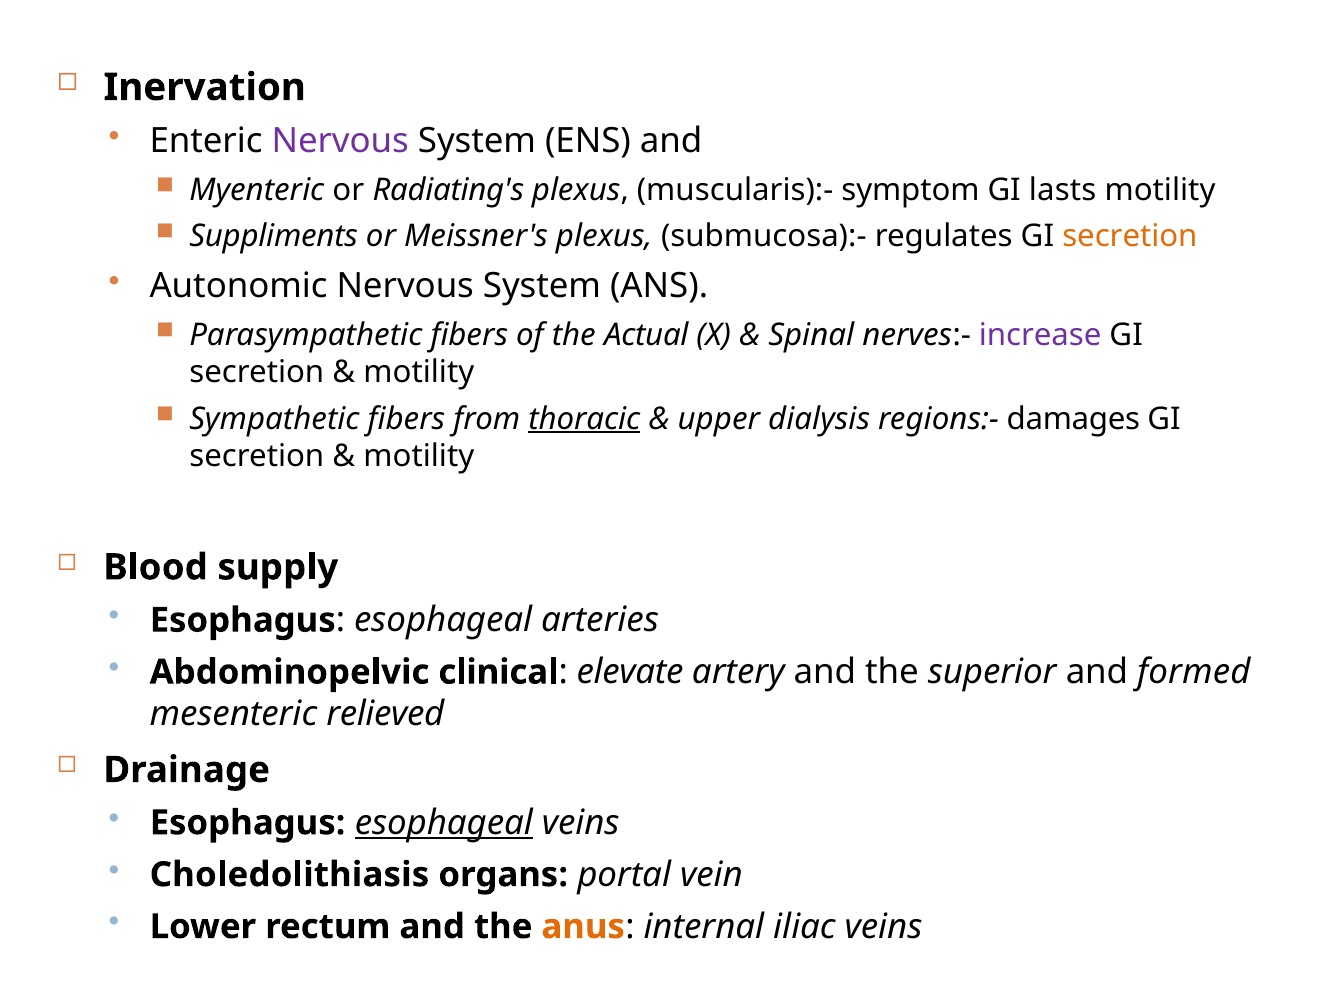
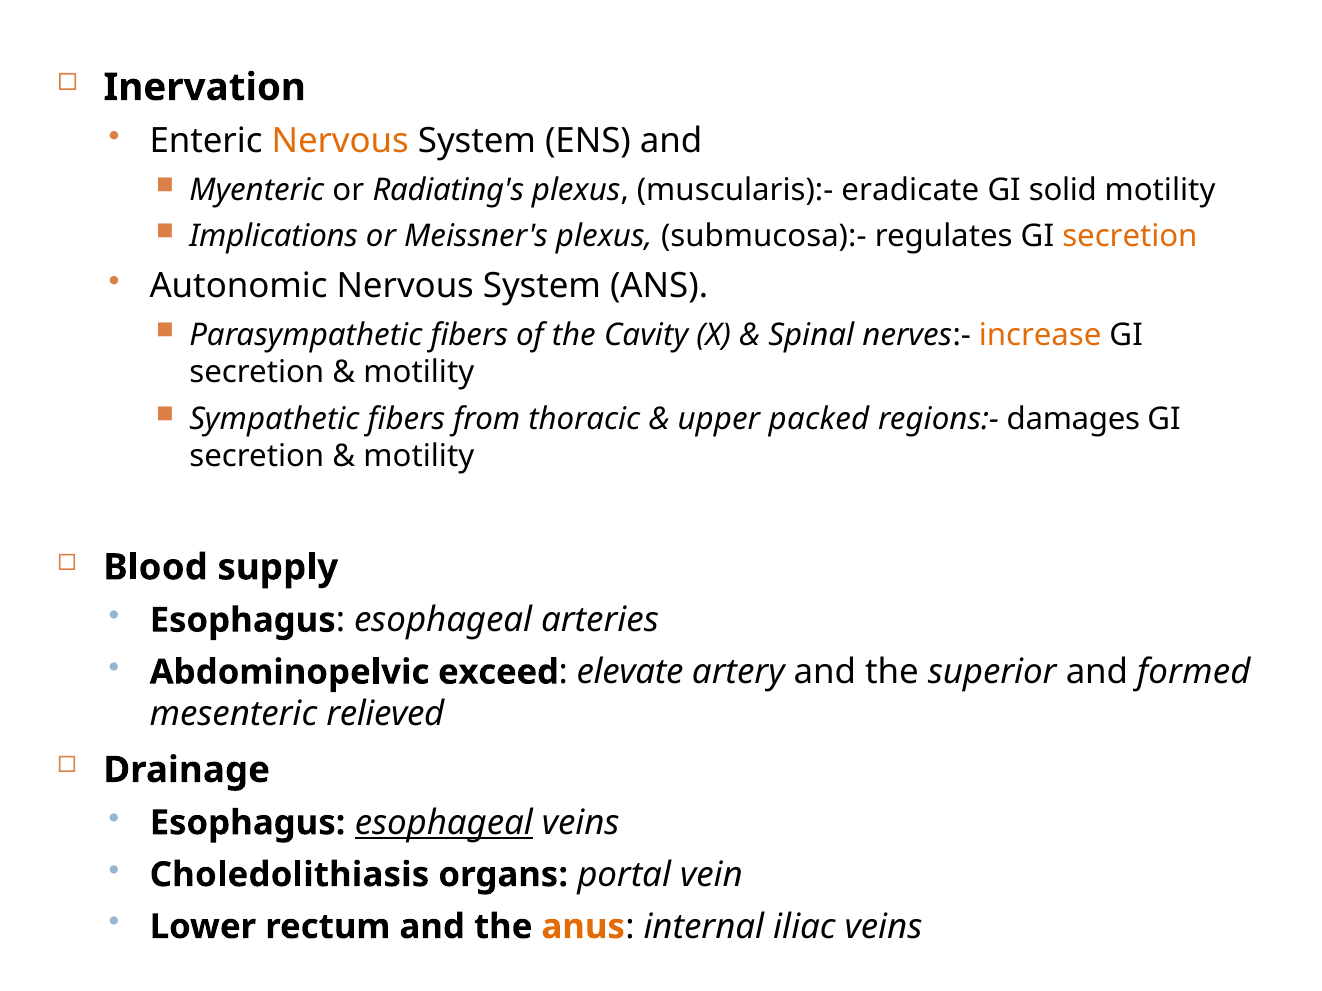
Nervous at (340, 141) colour: purple -> orange
symptom: symptom -> eradicate
lasts: lasts -> solid
Suppliments: Suppliments -> Implications
Actual: Actual -> Cavity
increase colour: purple -> orange
thoracic underline: present -> none
dialysis: dialysis -> packed
clinical: clinical -> exceed
